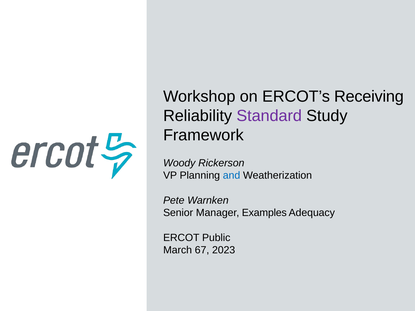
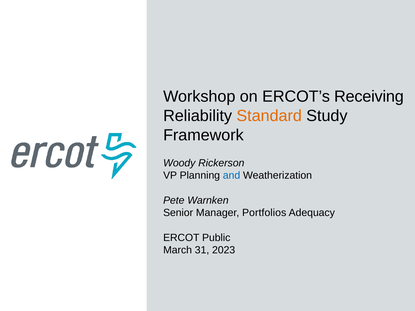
Standard colour: purple -> orange
Examples: Examples -> Portfolios
67: 67 -> 31
